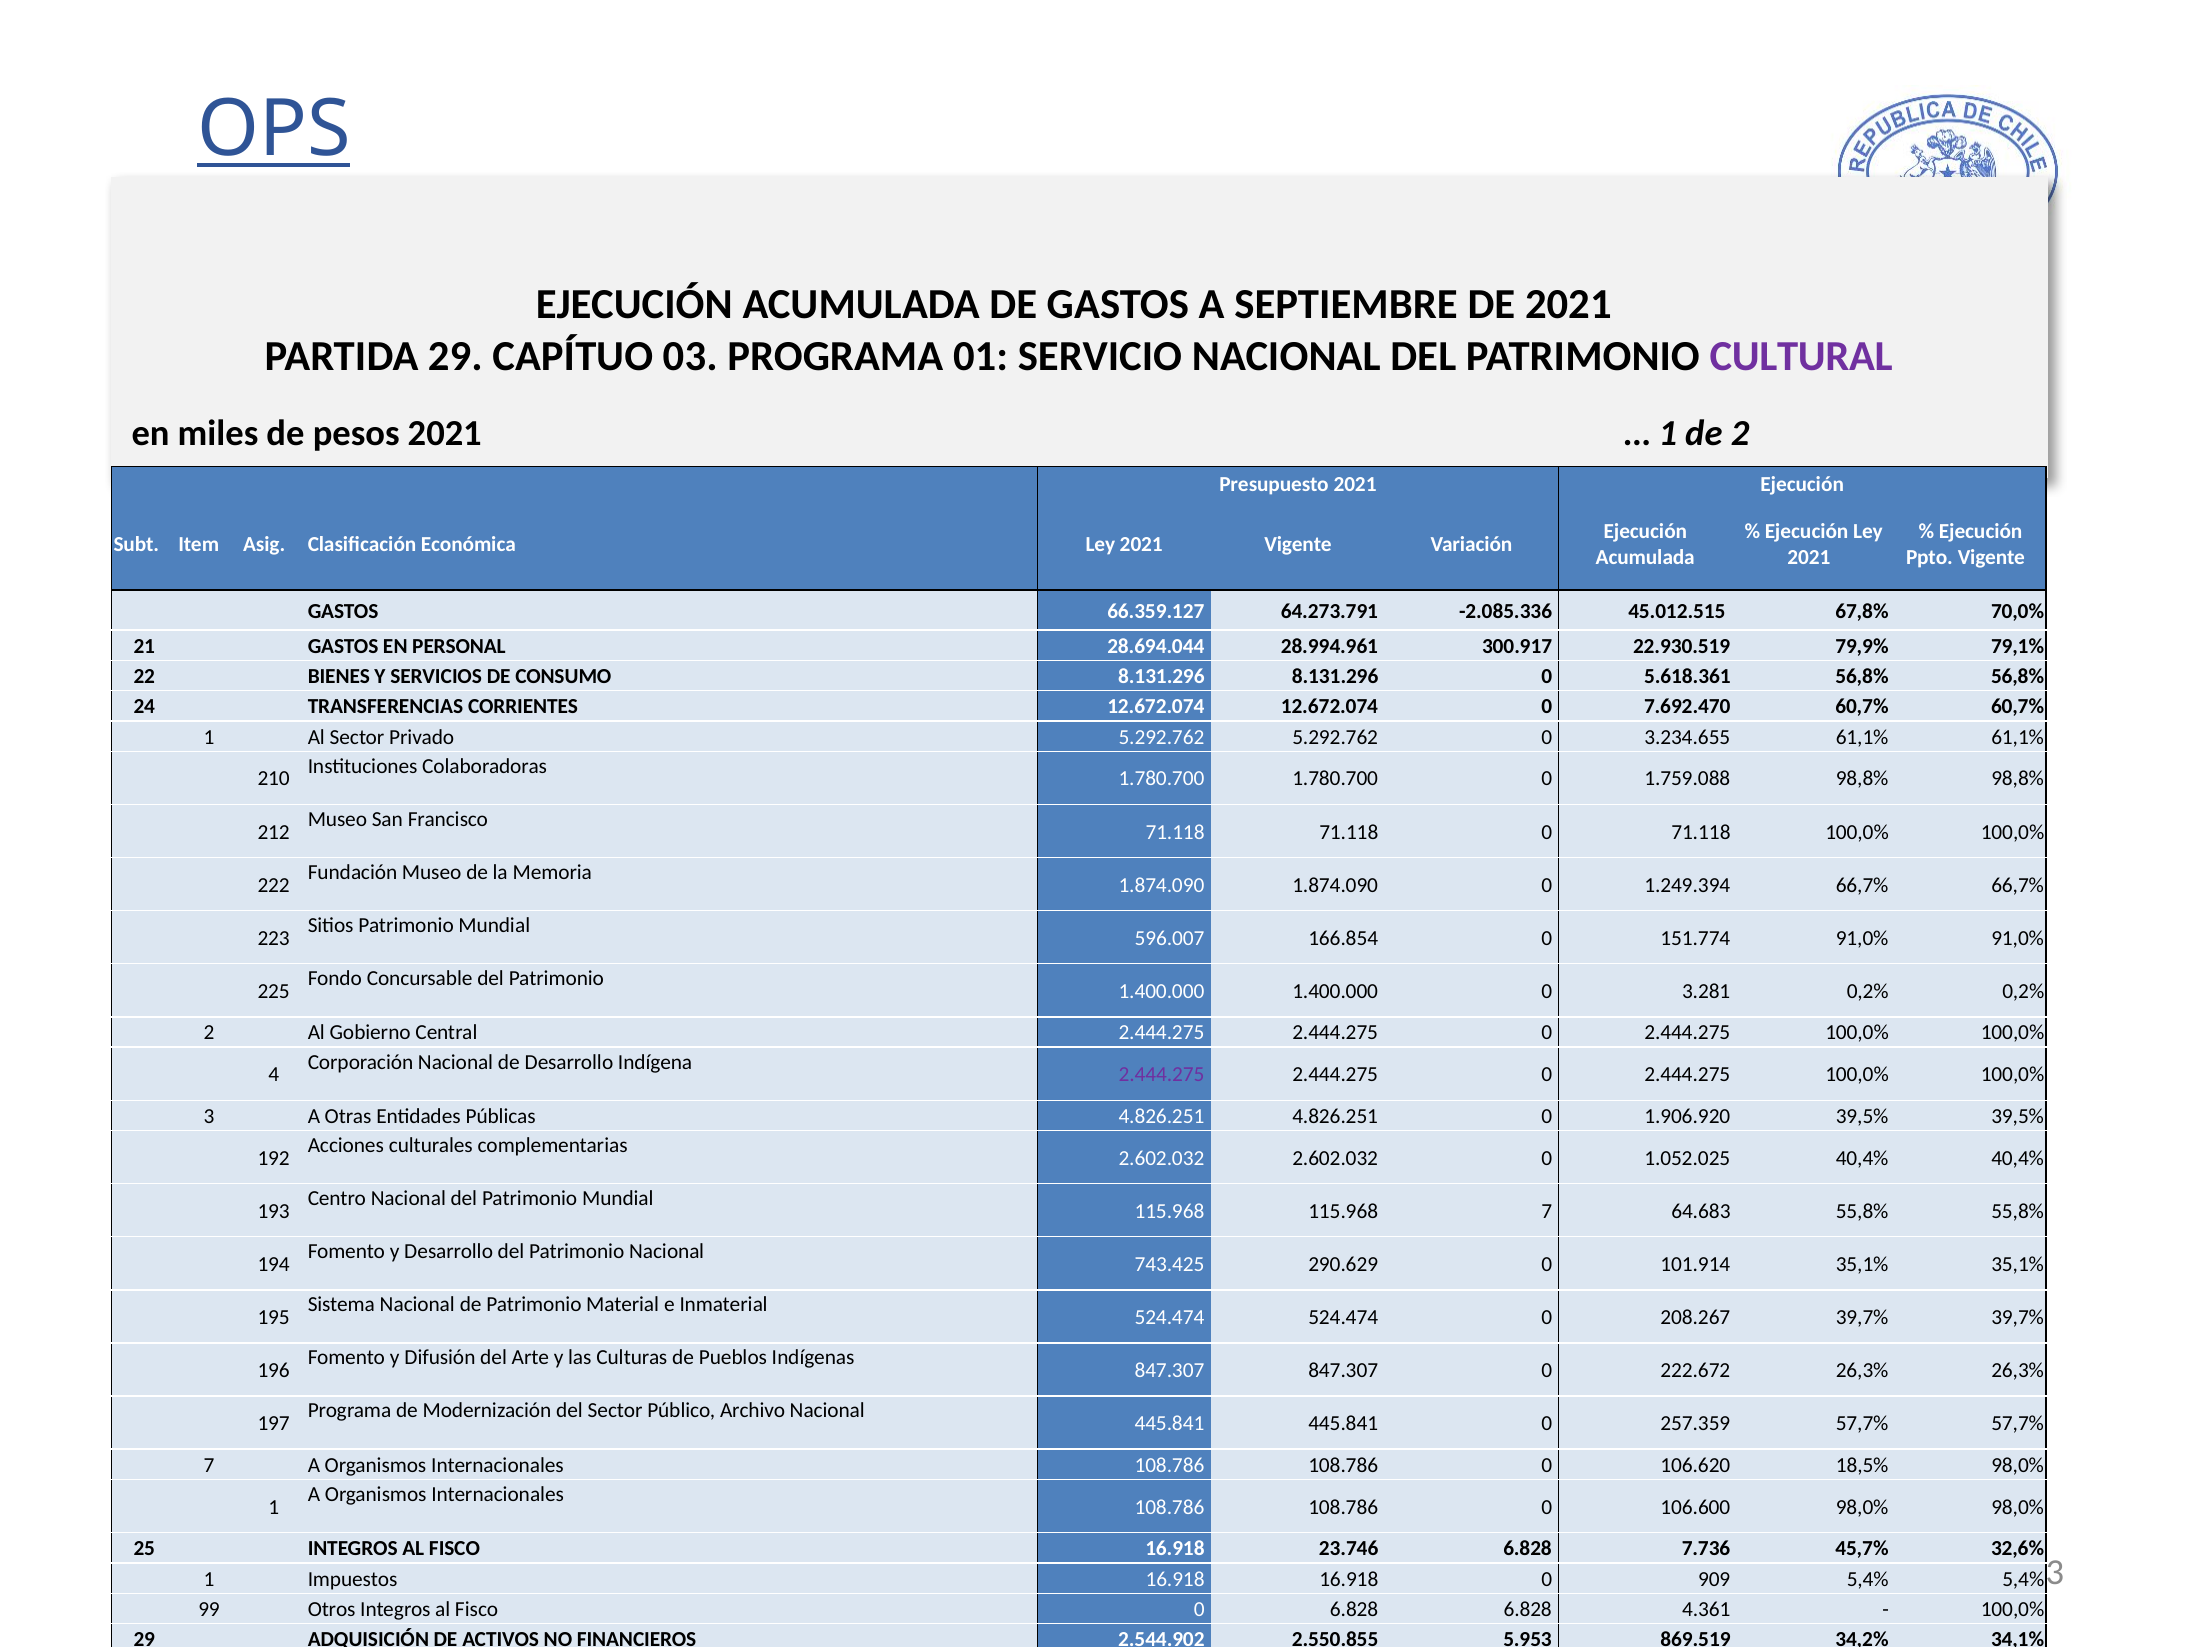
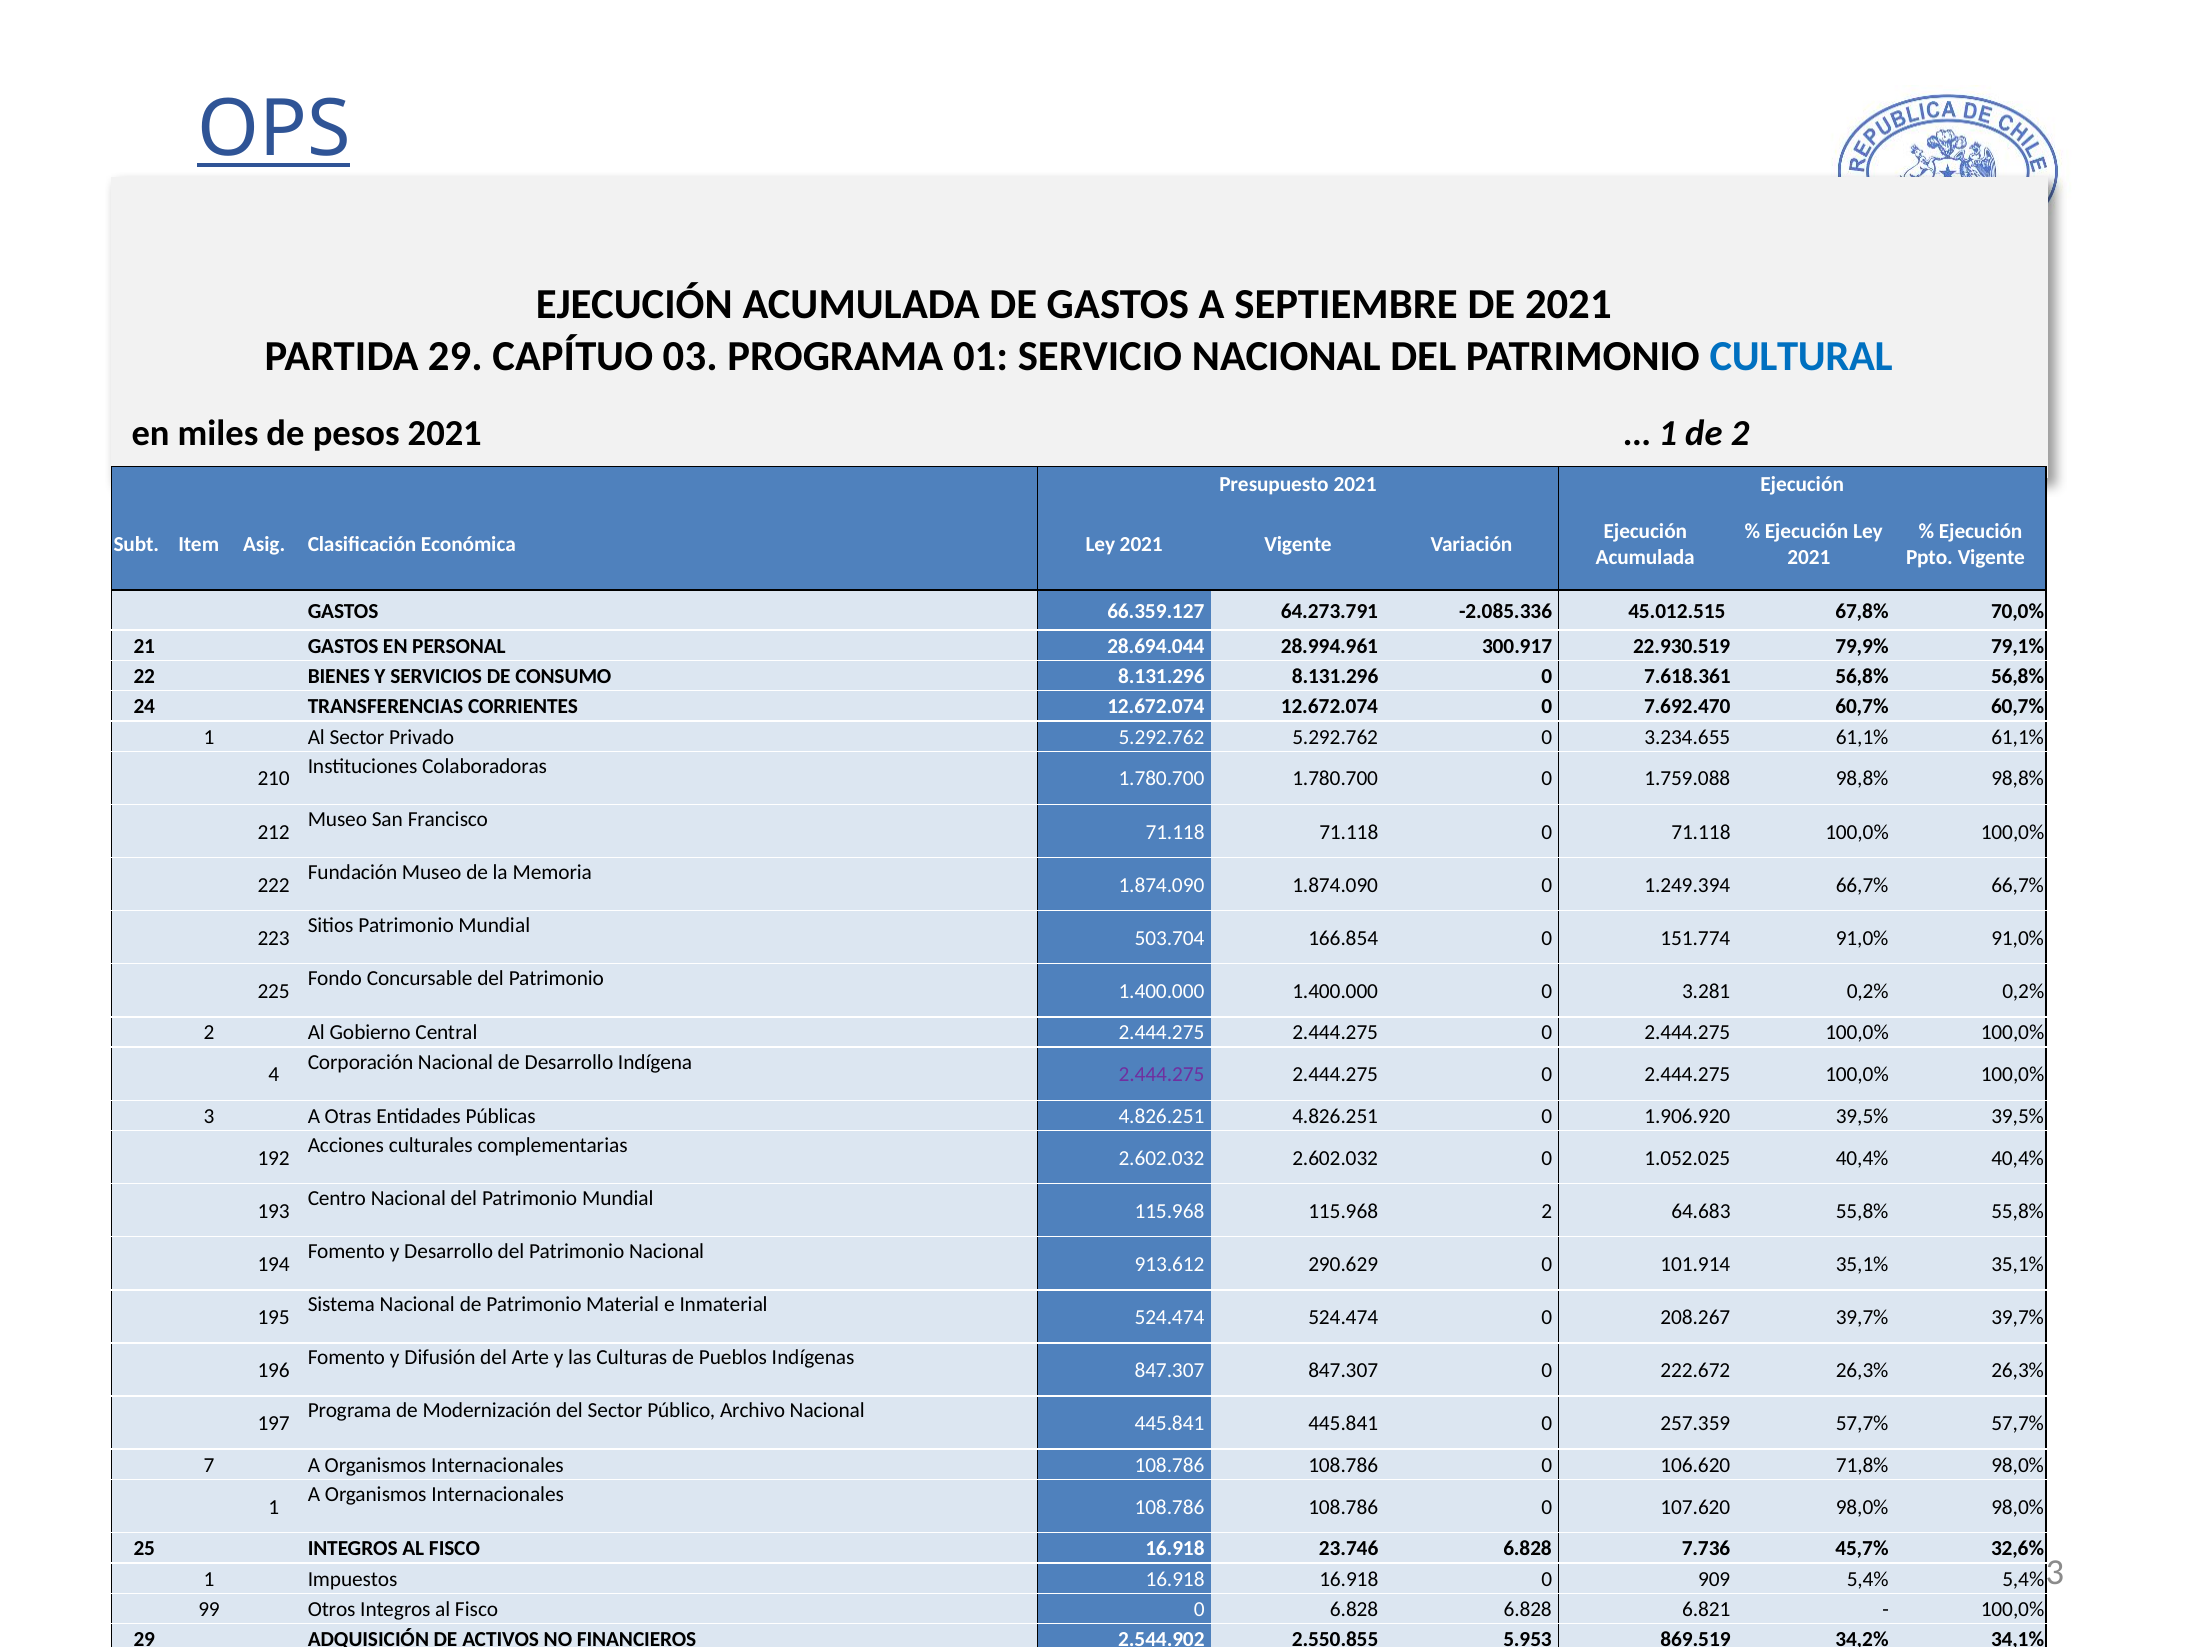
CULTURAL colour: purple -> blue
5.618.361: 5.618.361 -> 7.618.361
596.007: 596.007 -> 503.704
115.968 7: 7 -> 2
743.425: 743.425 -> 913.612
18,5%: 18,5% -> 71,8%
106.600: 106.600 -> 107.620
4.361: 4.361 -> 6.821
